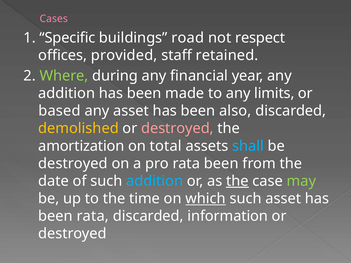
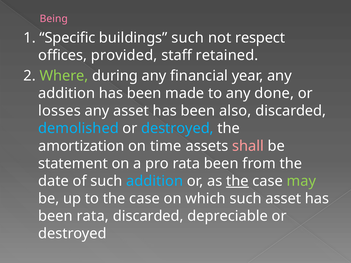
Cases: Cases -> Being
buildings road: road -> such
limits: limits -> done
based: based -> losses
demolished colour: yellow -> light blue
destroyed at (177, 129) colour: pink -> light blue
total: total -> time
shall colour: light blue -> pink
destroyed at (73, 164): destroyed -> statement
to the time: time -> case
which underline: present -> none
information: information -> depreciable
